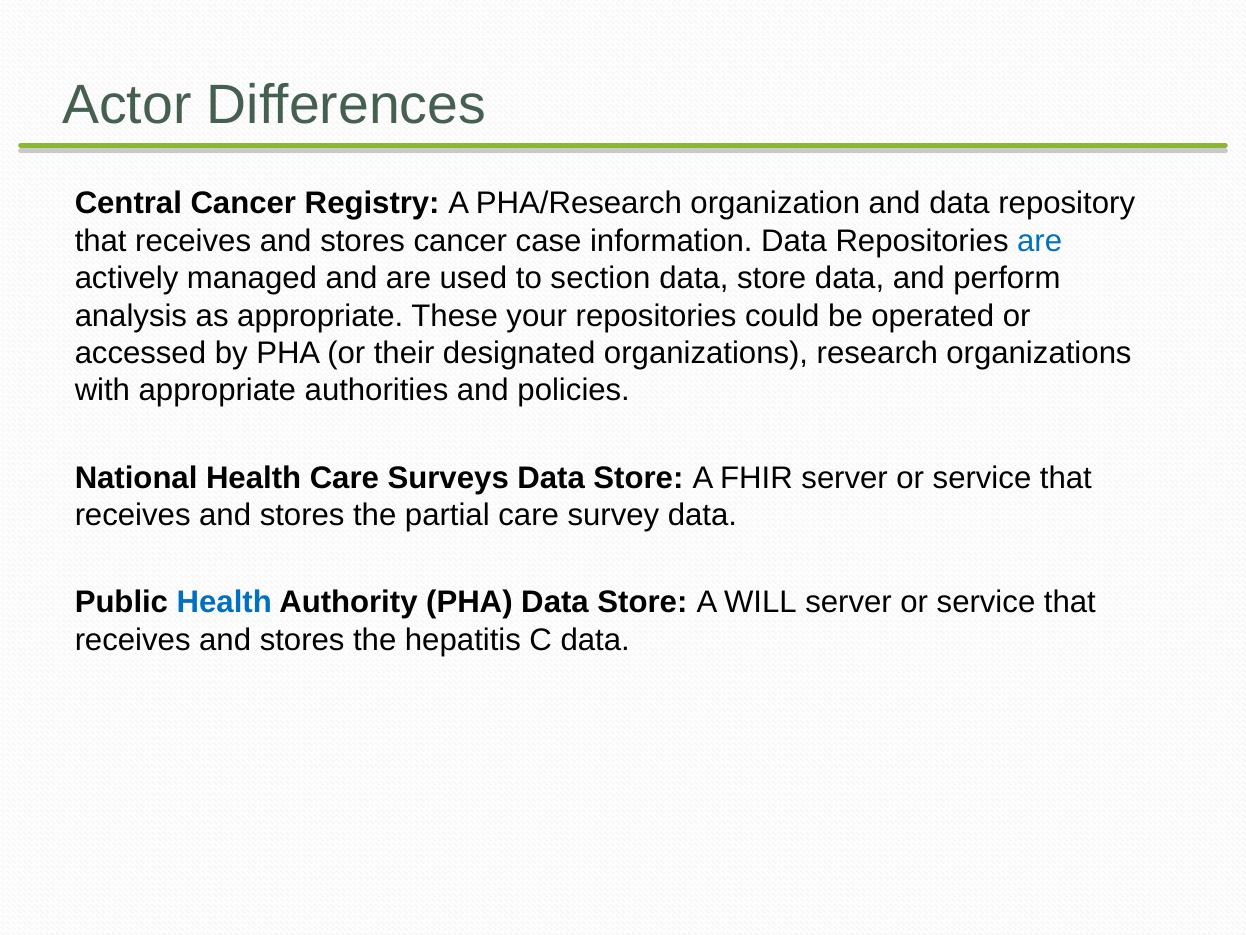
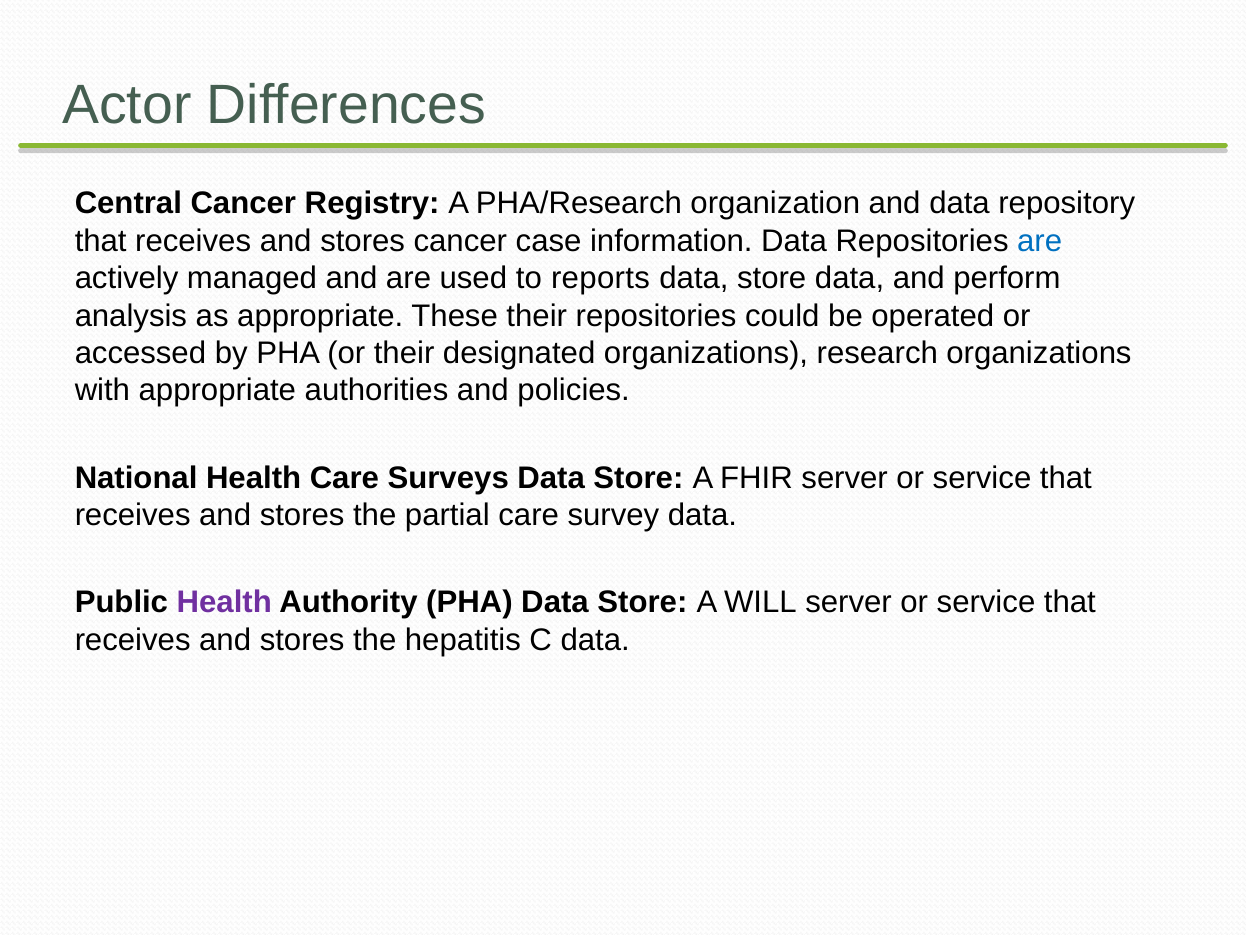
section: section -> reports
These your: your -> their
Health at (224, 602) colour: blue -> purple
